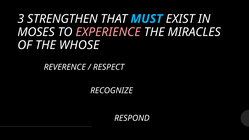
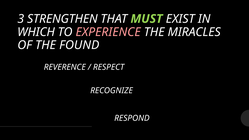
MUST colour: light blue -> light green
MOSES: MOSES -> WHICH
WHOSE: WHOSE -> FOUND
